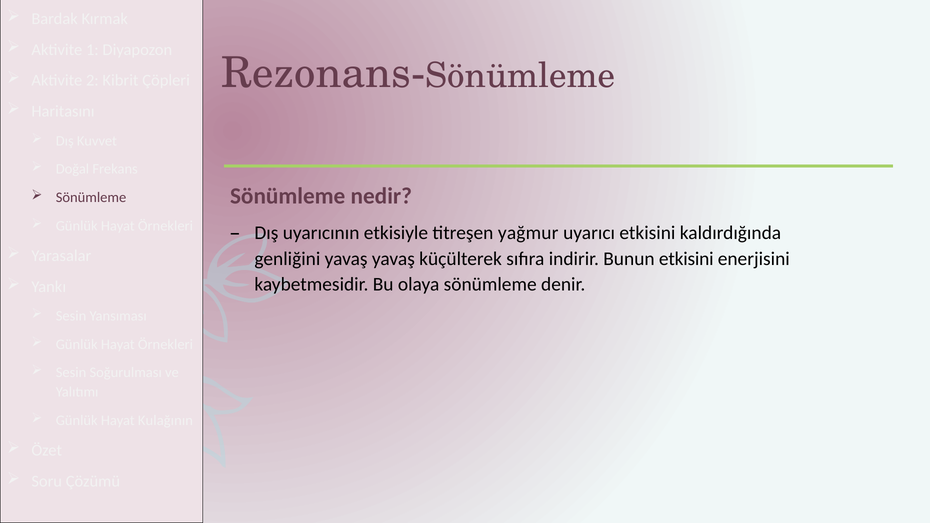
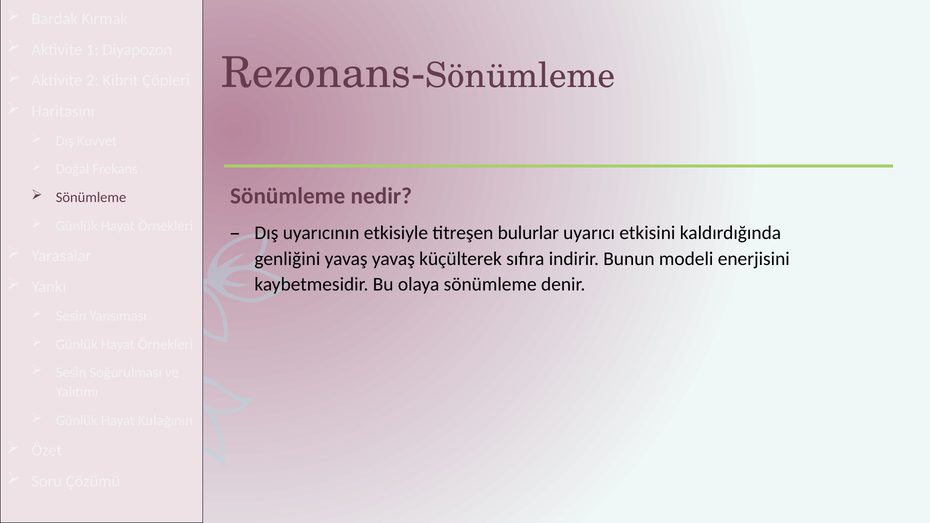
yağmur: yağmur -> bulurlar
Bunun etkisini: etkisini -> modeli
